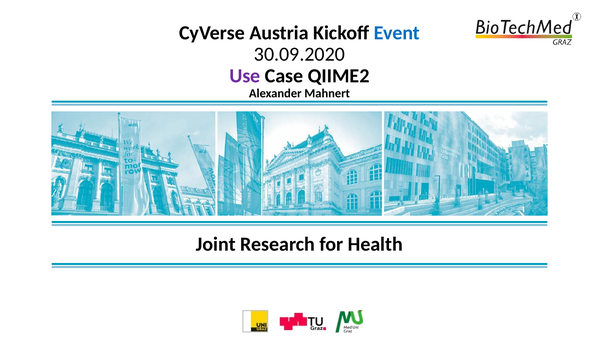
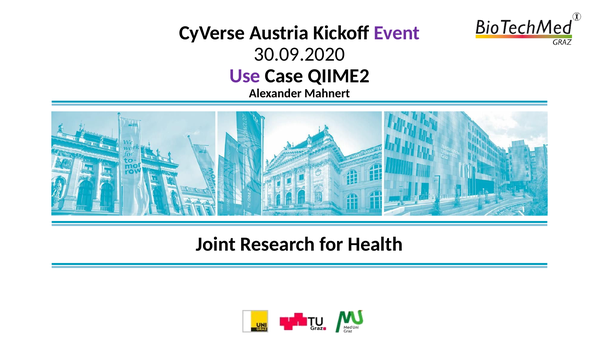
Event colour: blue -> purple
